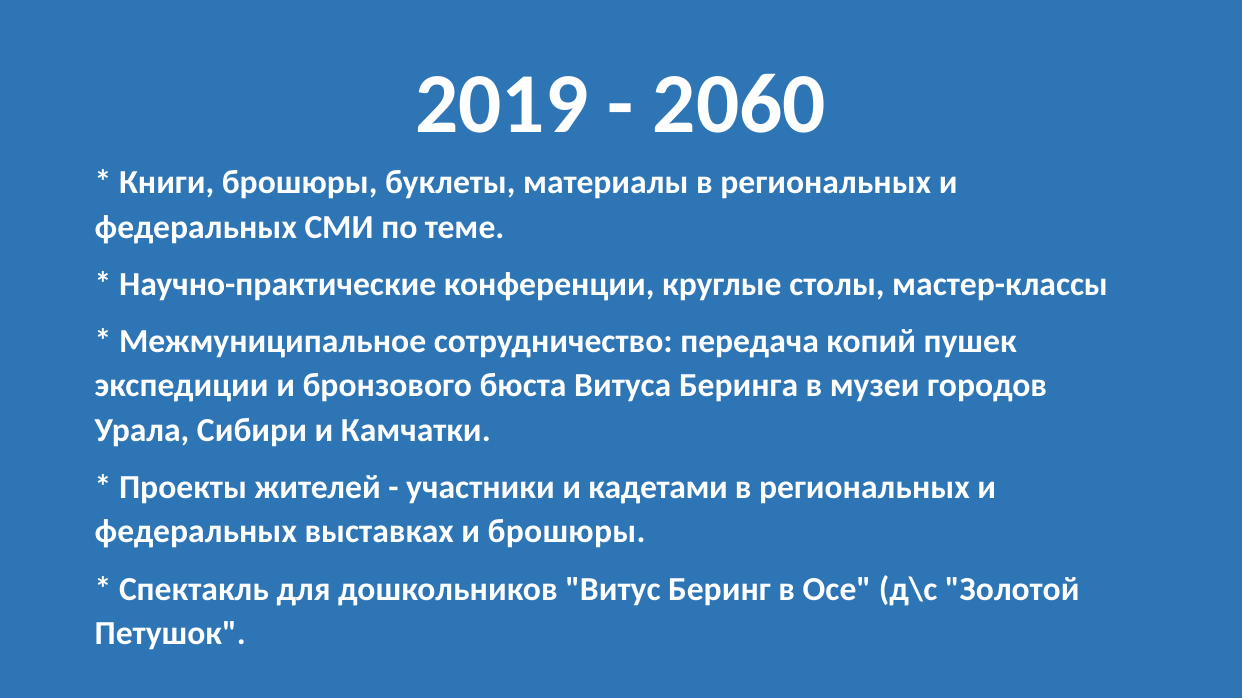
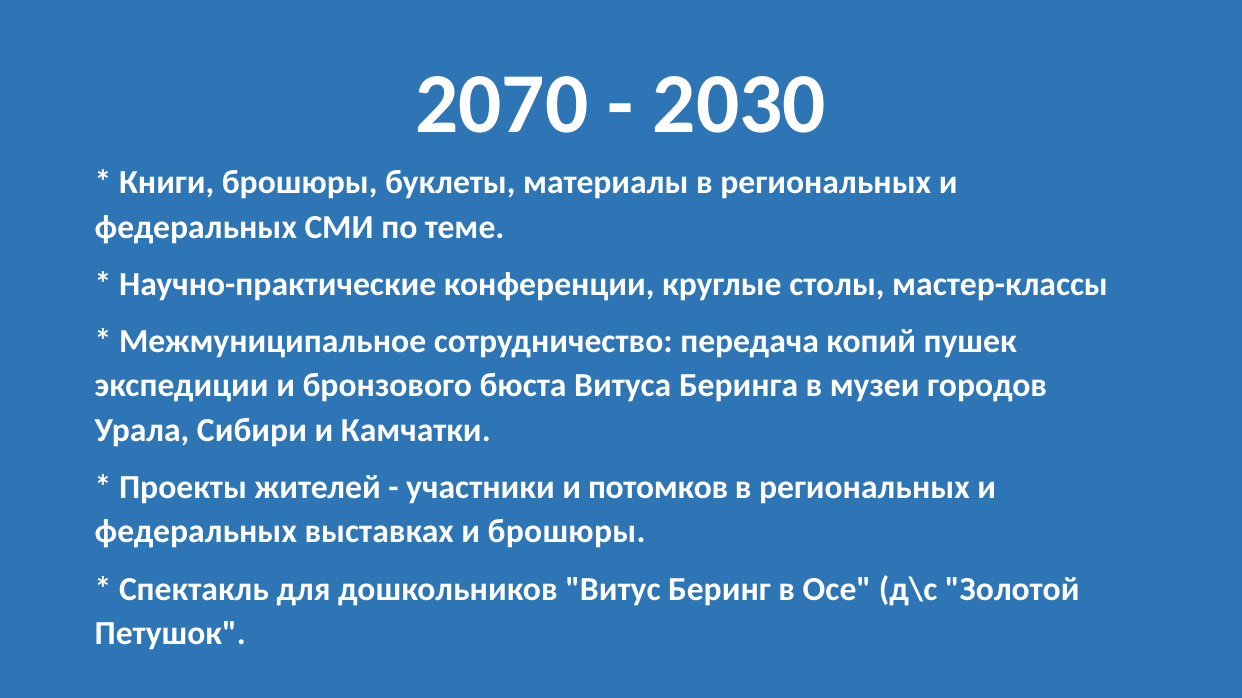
2019: 2019 -> 2070
2060: 2060 -> 2030
кадетами: кадетами -> потомков
